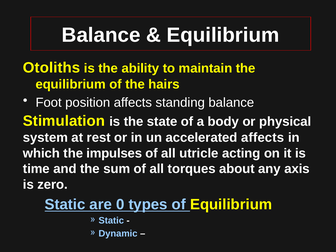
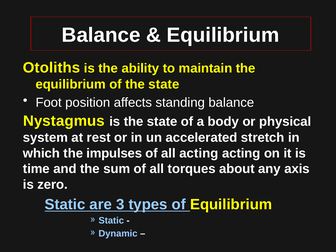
of the hairs: hairs -> state
Stimulation: Stimulation -> Nystagmus
accelerated affects: affects -> stretch
all utricle: utricle -> acting
0: 0 -> 3
